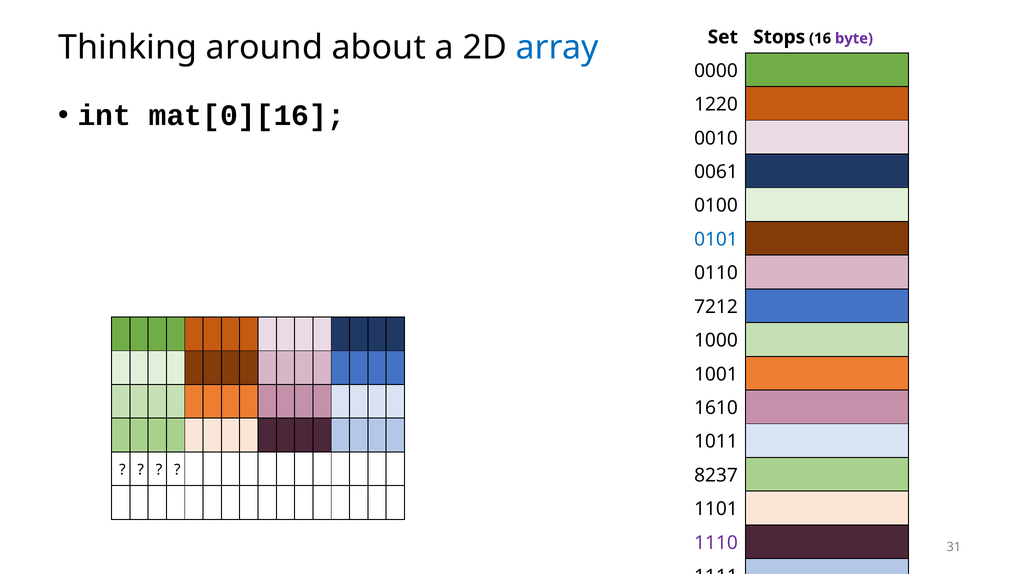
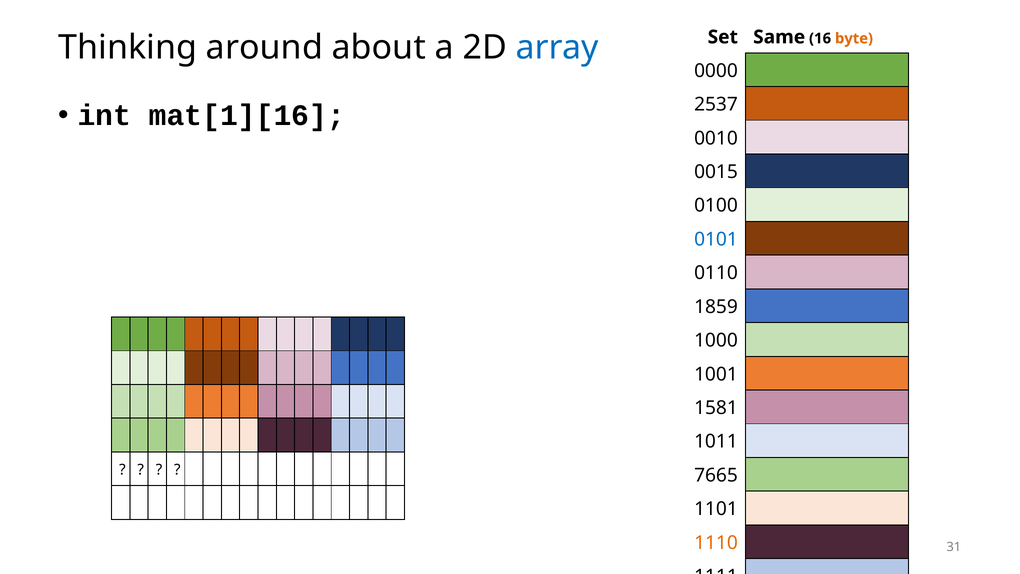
Stops: Stops -> Same
byte colour: purple -> orange
1220: 1220 -> 2537
mat[0][16: mat[0][16 -> mat[1][16
0061: 0061 -> 0015
7212: 7212 -> 1859
1610: 1610 -> 1581
8237: 8237 -> 7665
1110 colour: purple -> orange
